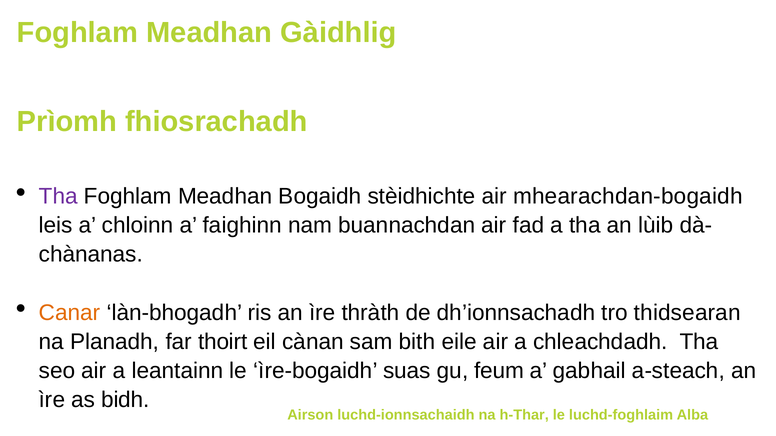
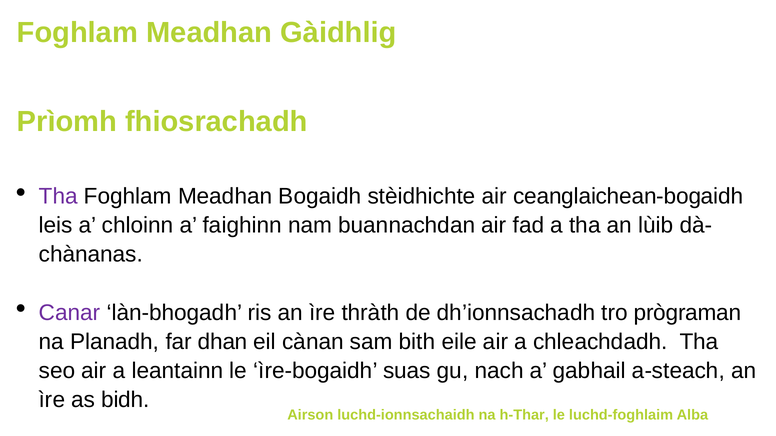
mhearachdan-bogaidh: mhearachdan-bogaidh -> ceanglaichean-bogaidh
Canar colour: orange -> purple
thidsearan: thidsearan -> prògraman
thoirt: thoirt -> dhan
feum: feum -> nach
